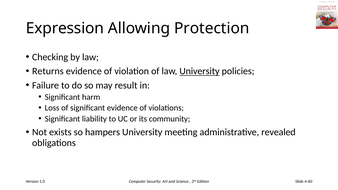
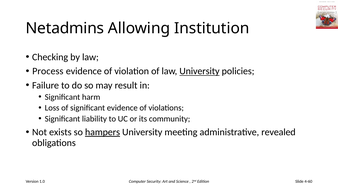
Expression: Expression -> Netadmins
Protection: Protection -> Institution
Returns: Returns -> Process
hampers underline: none -> present
